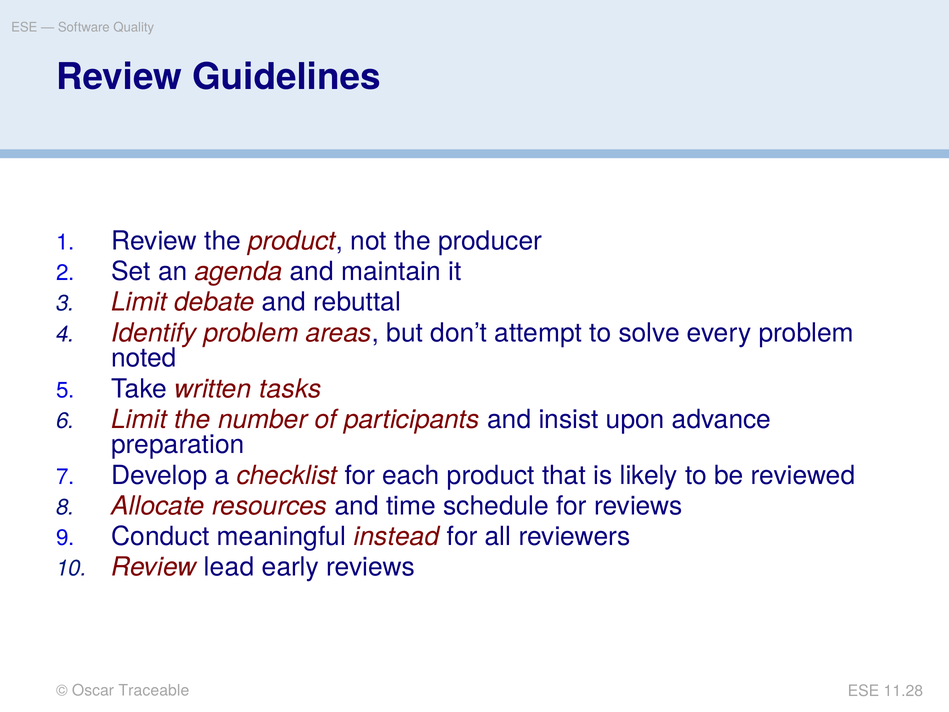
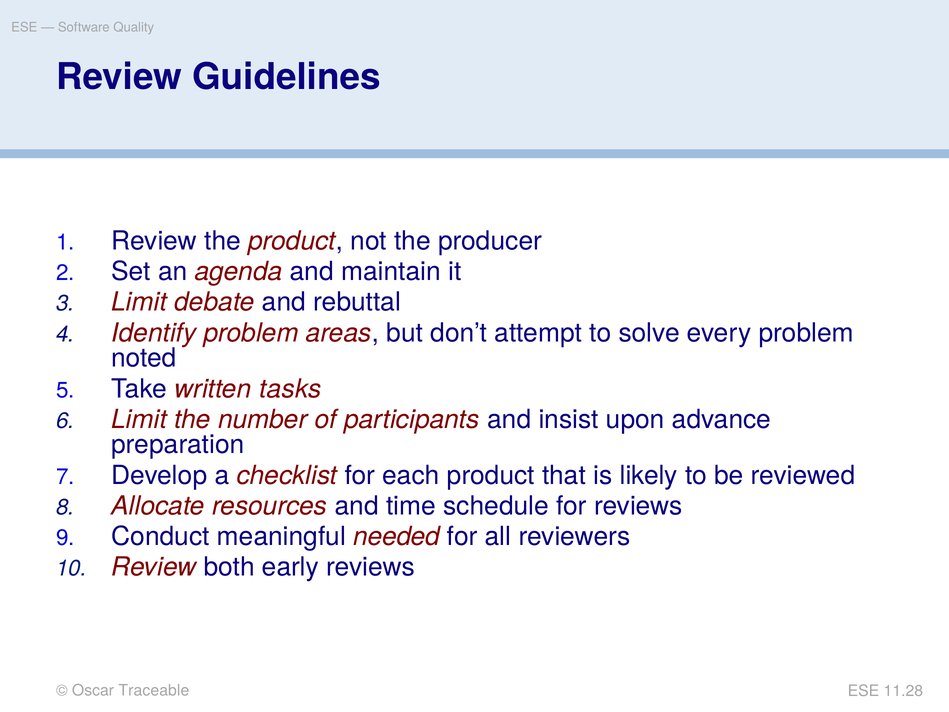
instead: instead -> needed
lead: lead -> both
